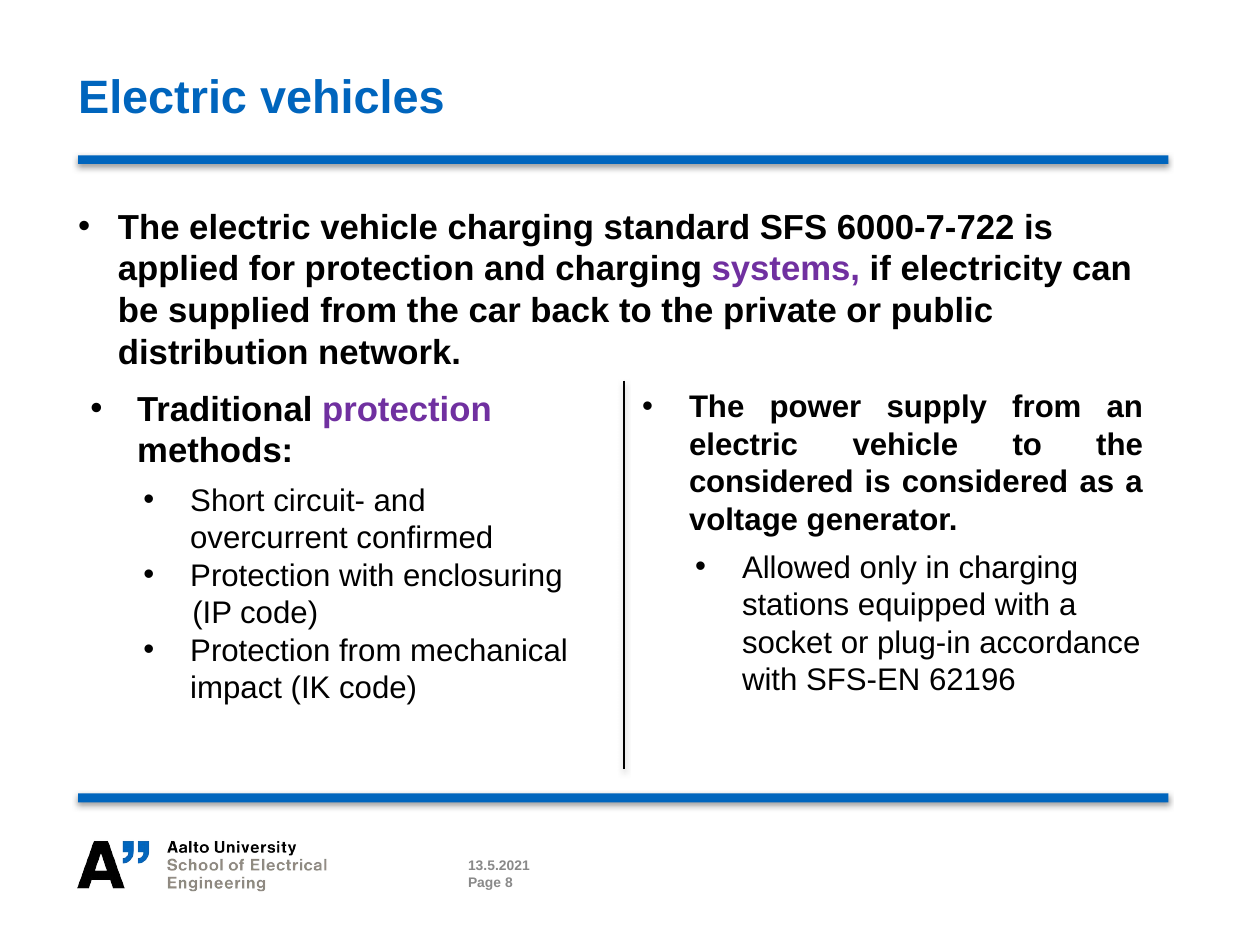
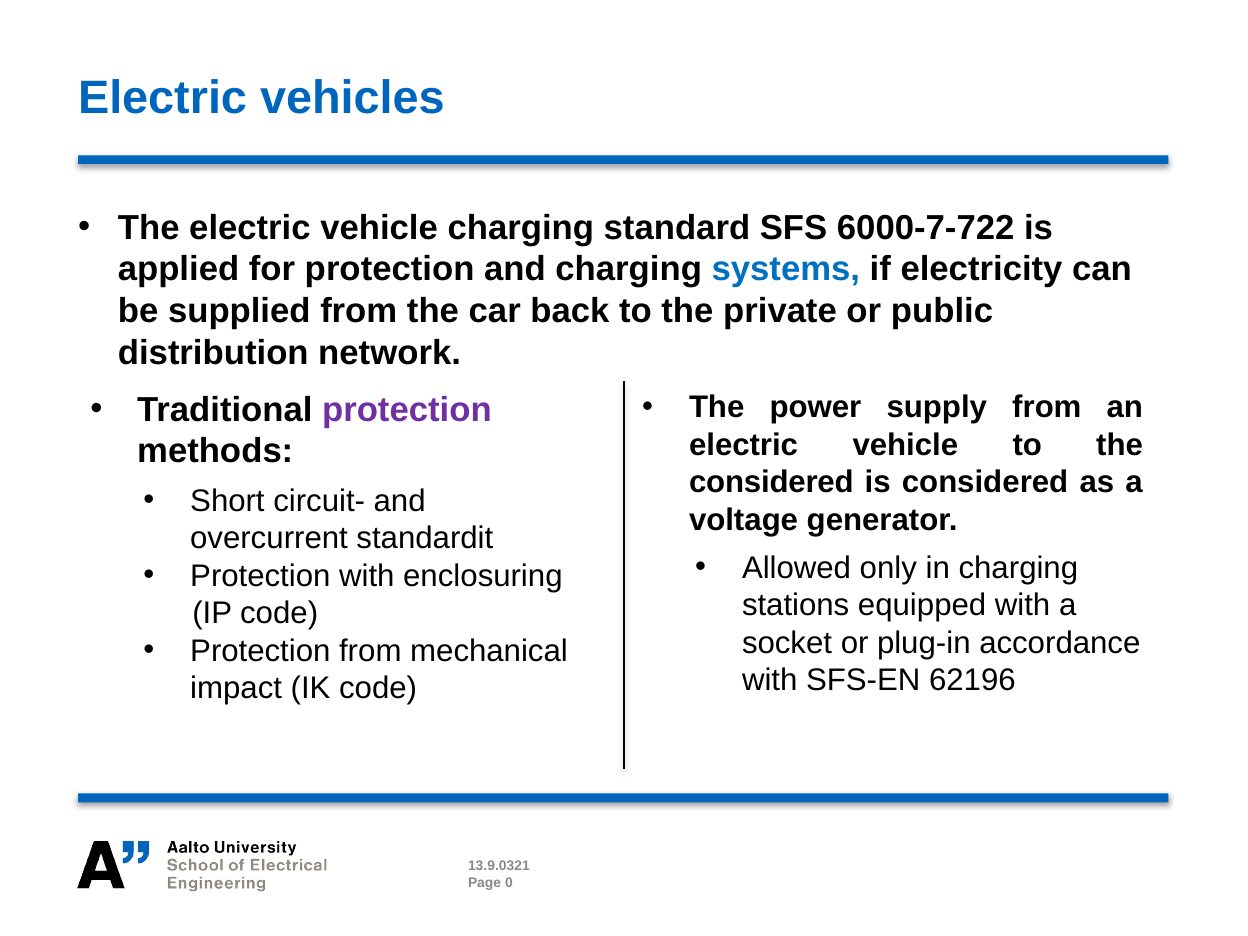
systems colour: purple -> blue
confirmed: confirmed -> standardit
13.5.2021: 13.5.2021 -> 13.9.0321
8: 8 -> 0
